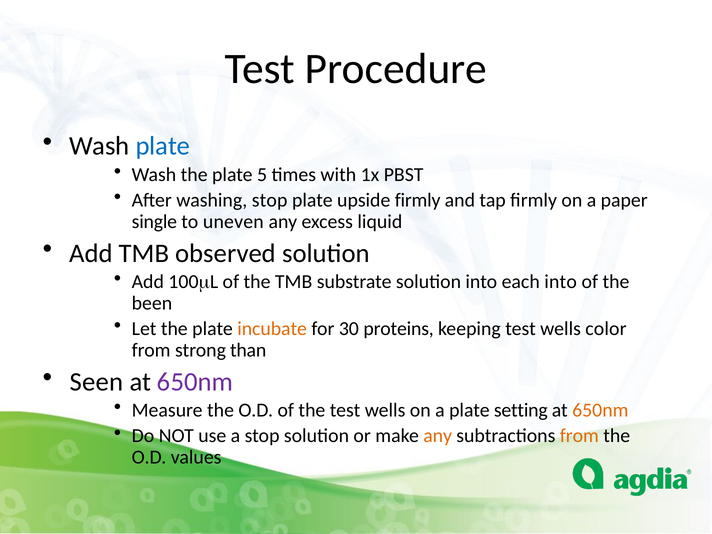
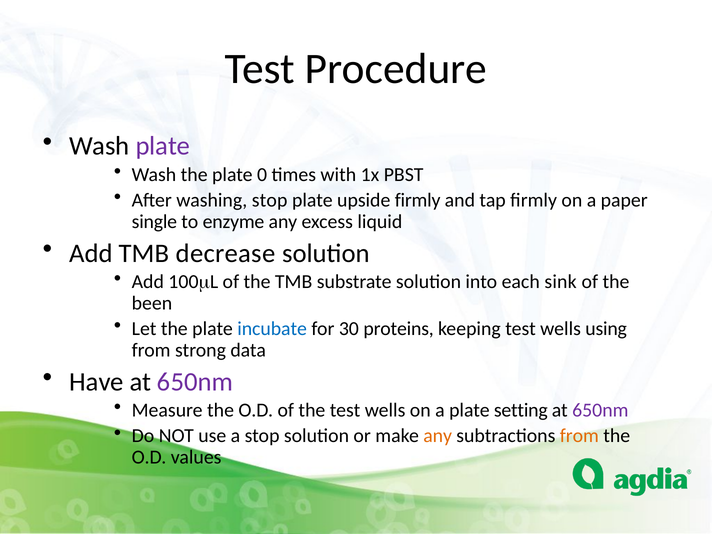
plate at (163, 146) colour: blue -> purple
5: 5 -> 0
uneven: uneven -> enzyme
observed: observed -> decrease
each into: into -> sink
incubate colour: orange -> blue
color: color -> using
than: than -> data
Seen: Seen -> Have
650nm at (600, 410) colour: orange -> purple
